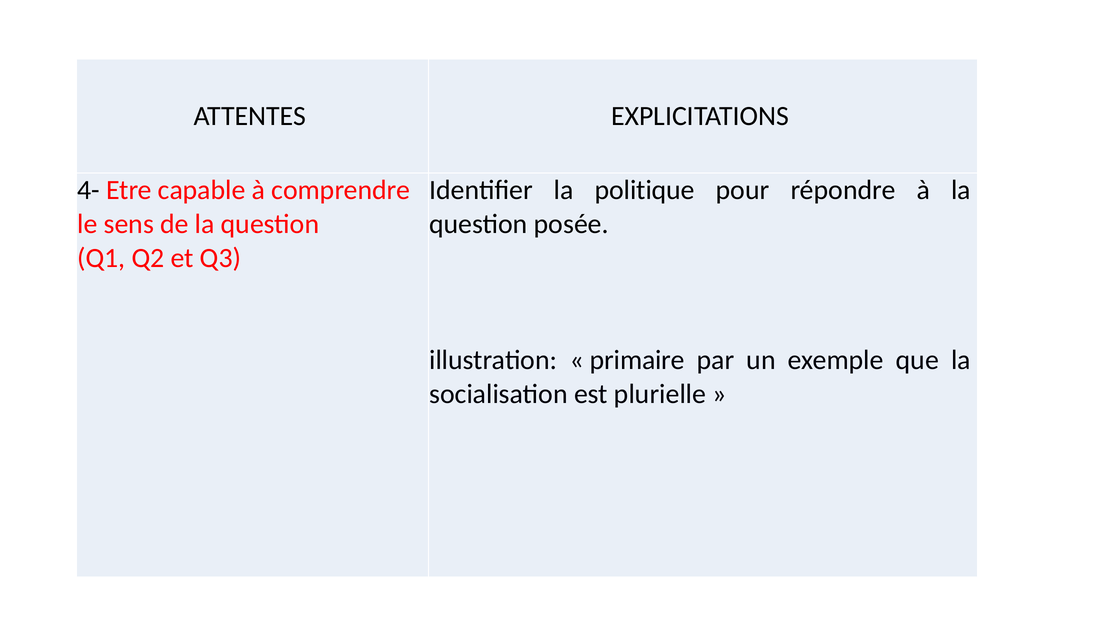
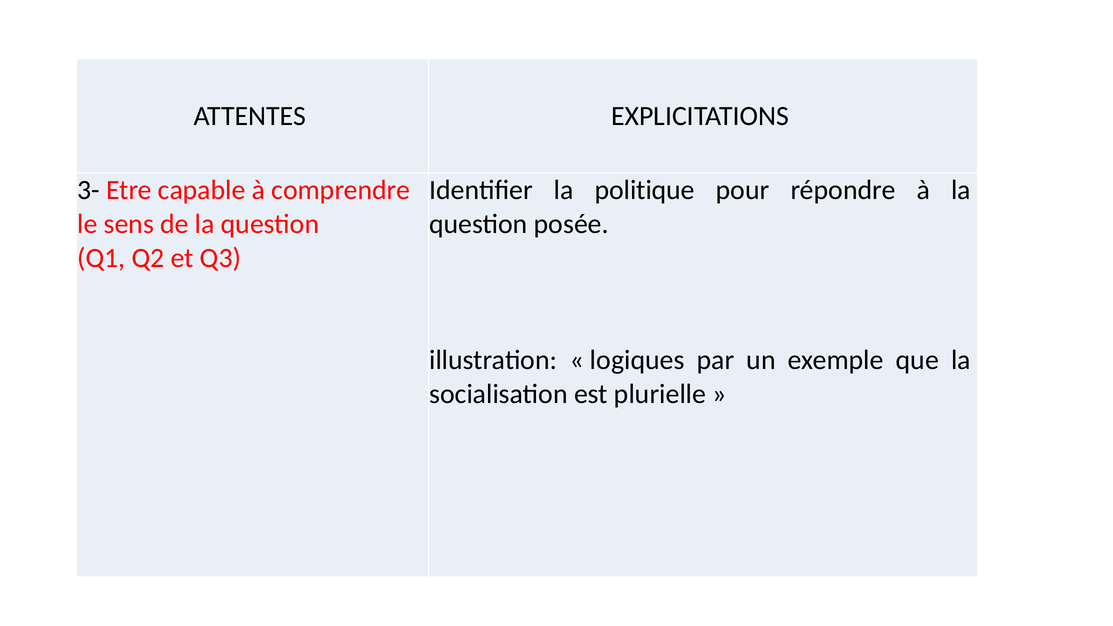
4-: 4- -> 3-
primaire: primaire -> logiques
